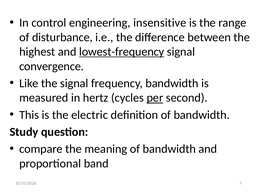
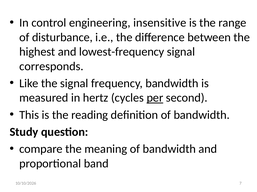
lowest-frequency underline: present -> none
convergence: convergence -> corresponds
electric: electric -> reading
